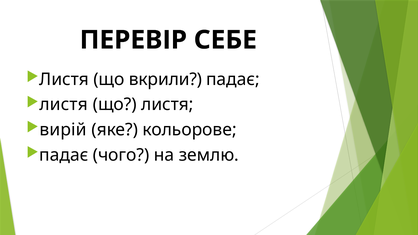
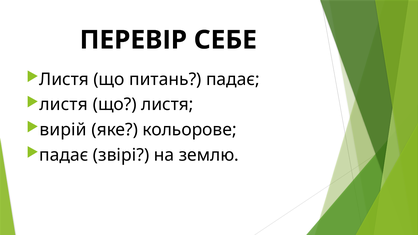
вкрили: вкрили -> питань
чого: чого -> звірі
